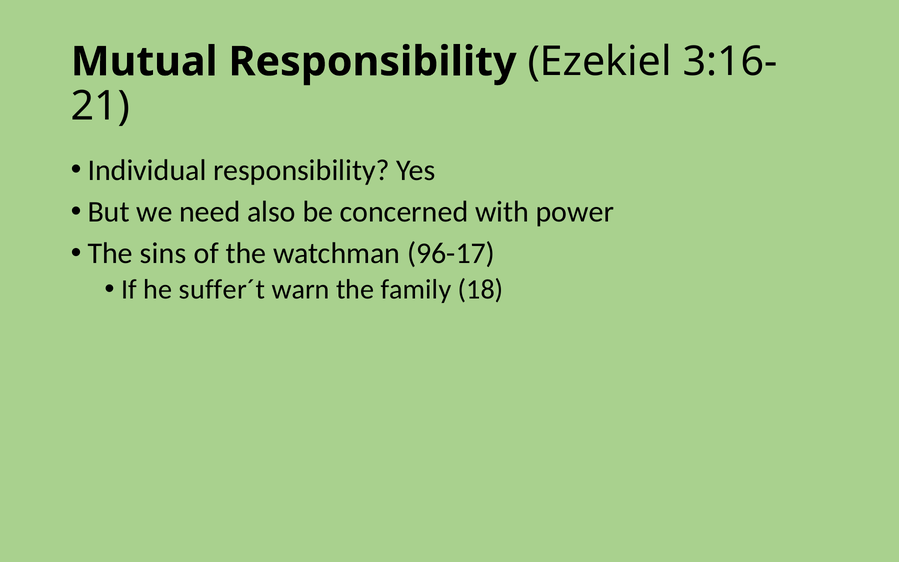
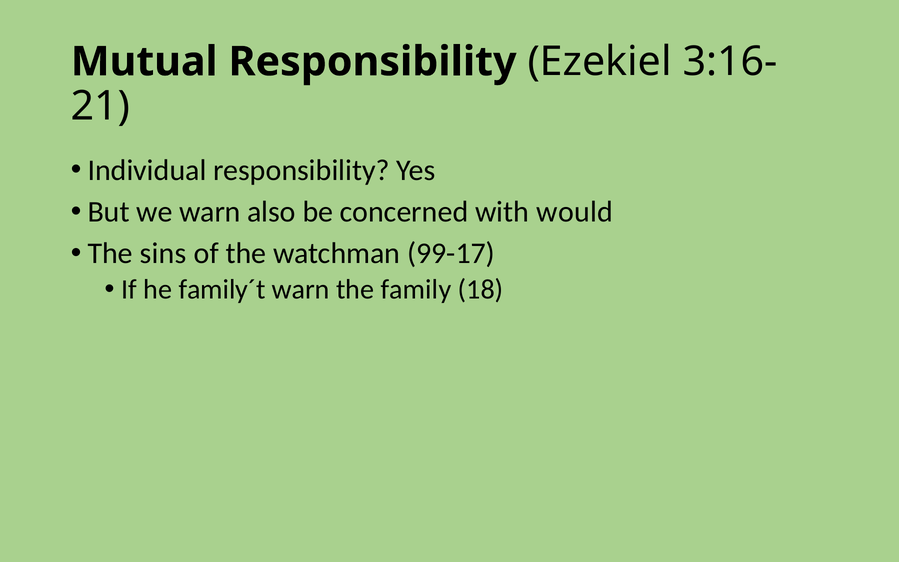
we need: need -> warn
power: power -> would
96-17: 96-17 -> 99-17
suffer´t: suffer´t -> family´t
